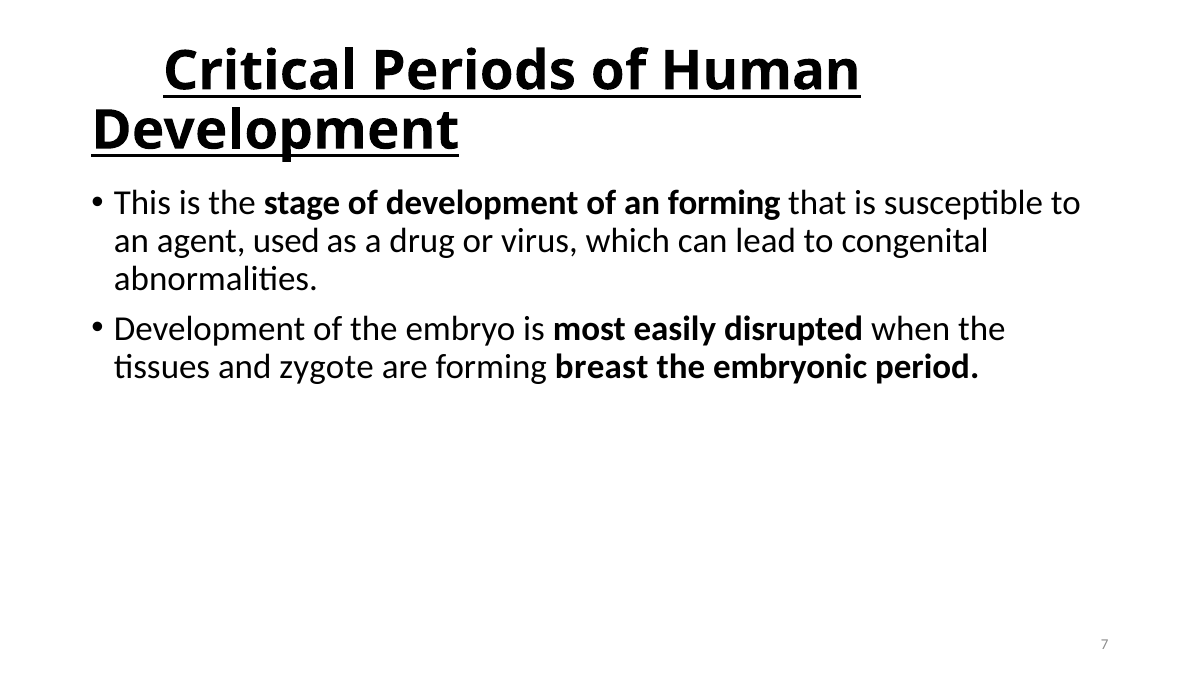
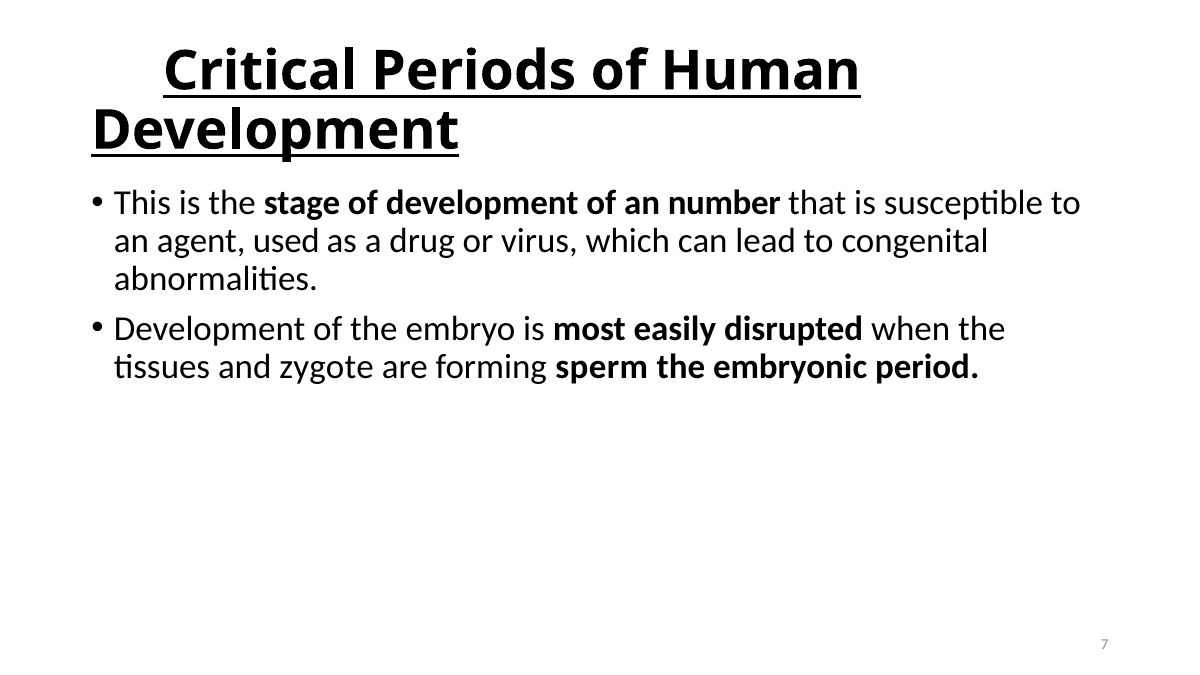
an forming: forming -> number
breast: breast -> sperm
